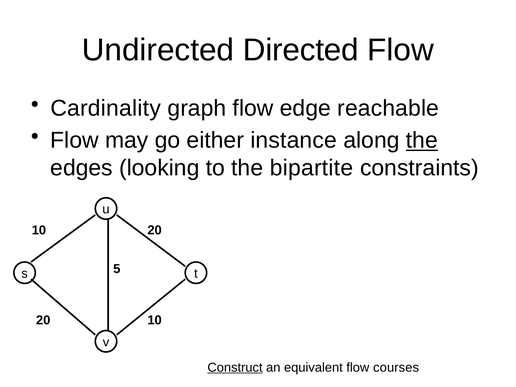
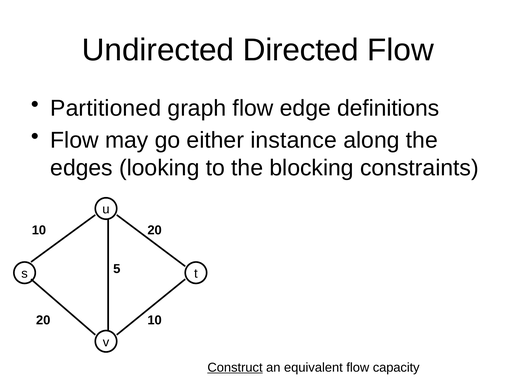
Cardinality: Cardinality -> Partitioned
reachable: reachable -> definitions
the at (422, 140) underline: present -> none
bipartite: bipartite -> blocking
courses: courses -> capacity
